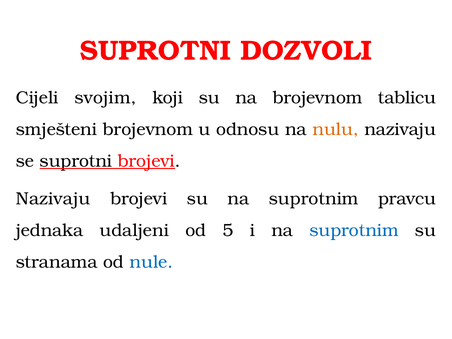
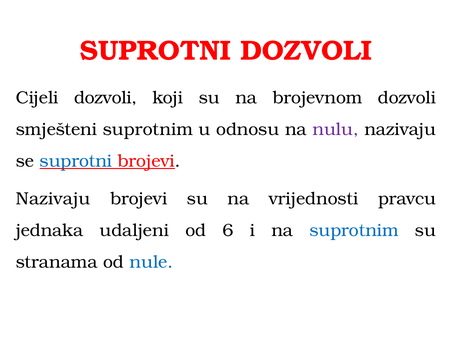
Cijeli svojim: svojim -> dozvoli
brojevnom tablicu: tablicu -> dozvoli
smješteni brojevnom: brojevnom -> suprotnim
nulu colour: orange -> purple
suprotni at (76, 161) colour: black -> blue
su na suprotnim: suprotnim -> vrijednosti
5: 5 -> 6
